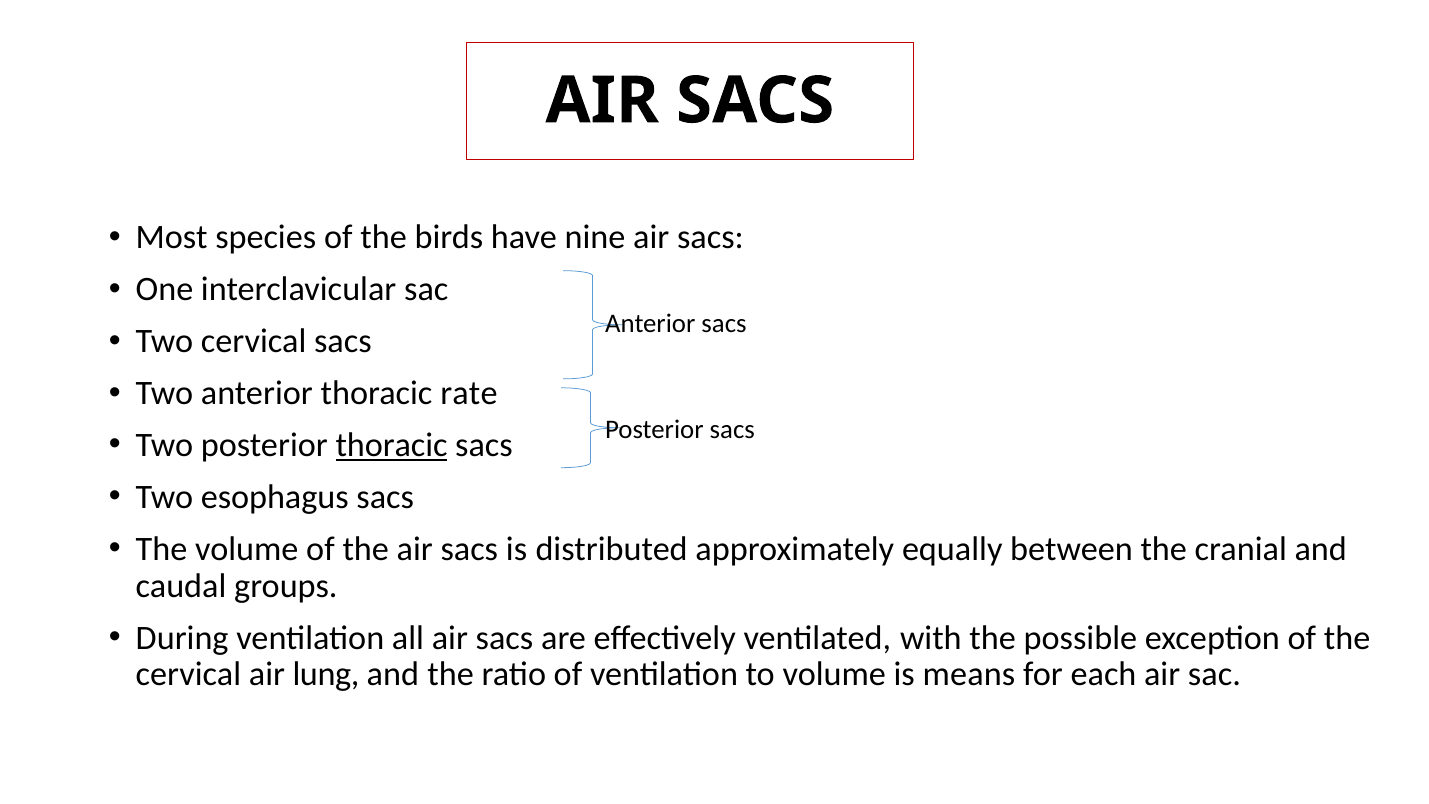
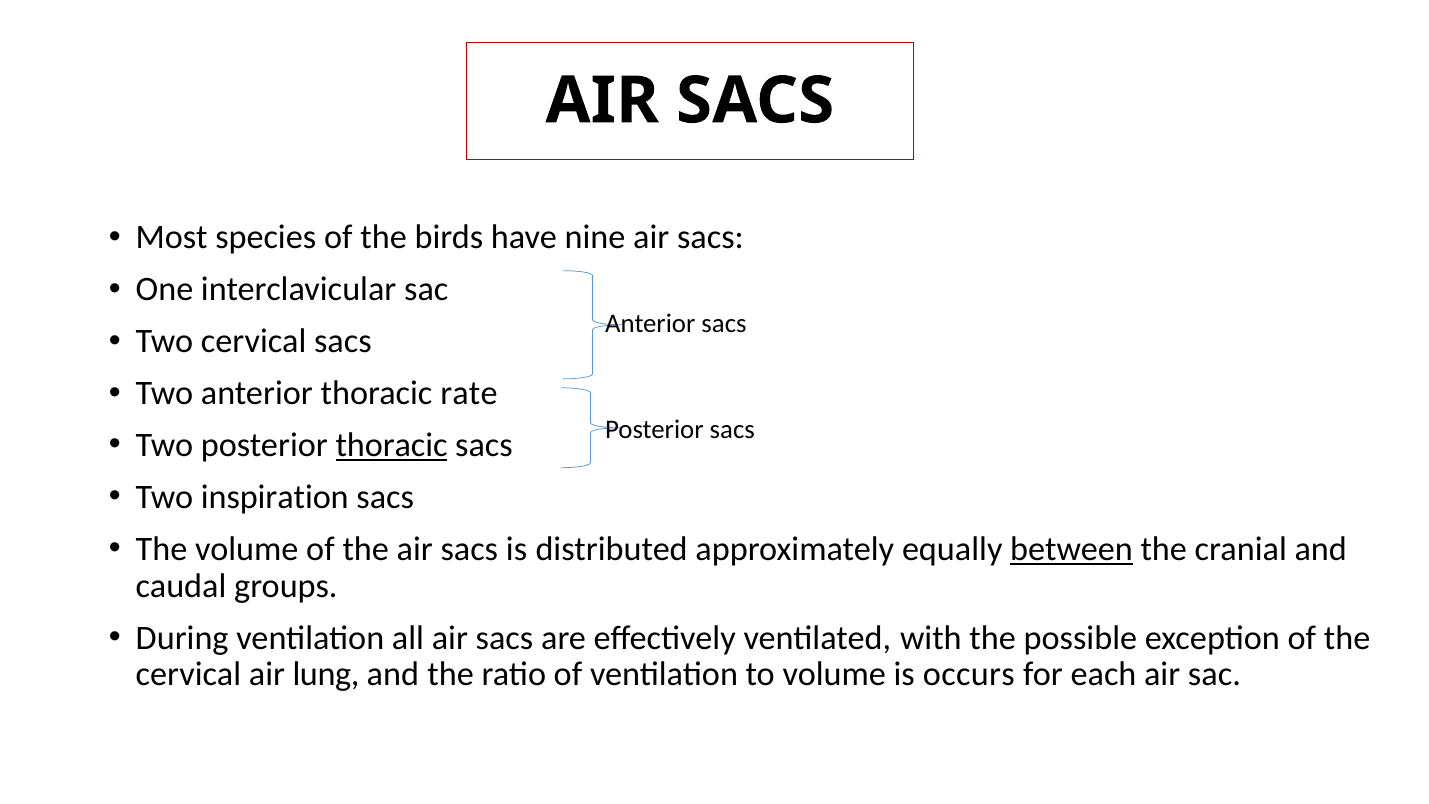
esophagus: esophagus -> inspiration
between underline: none -> present
means: means -> occurs
